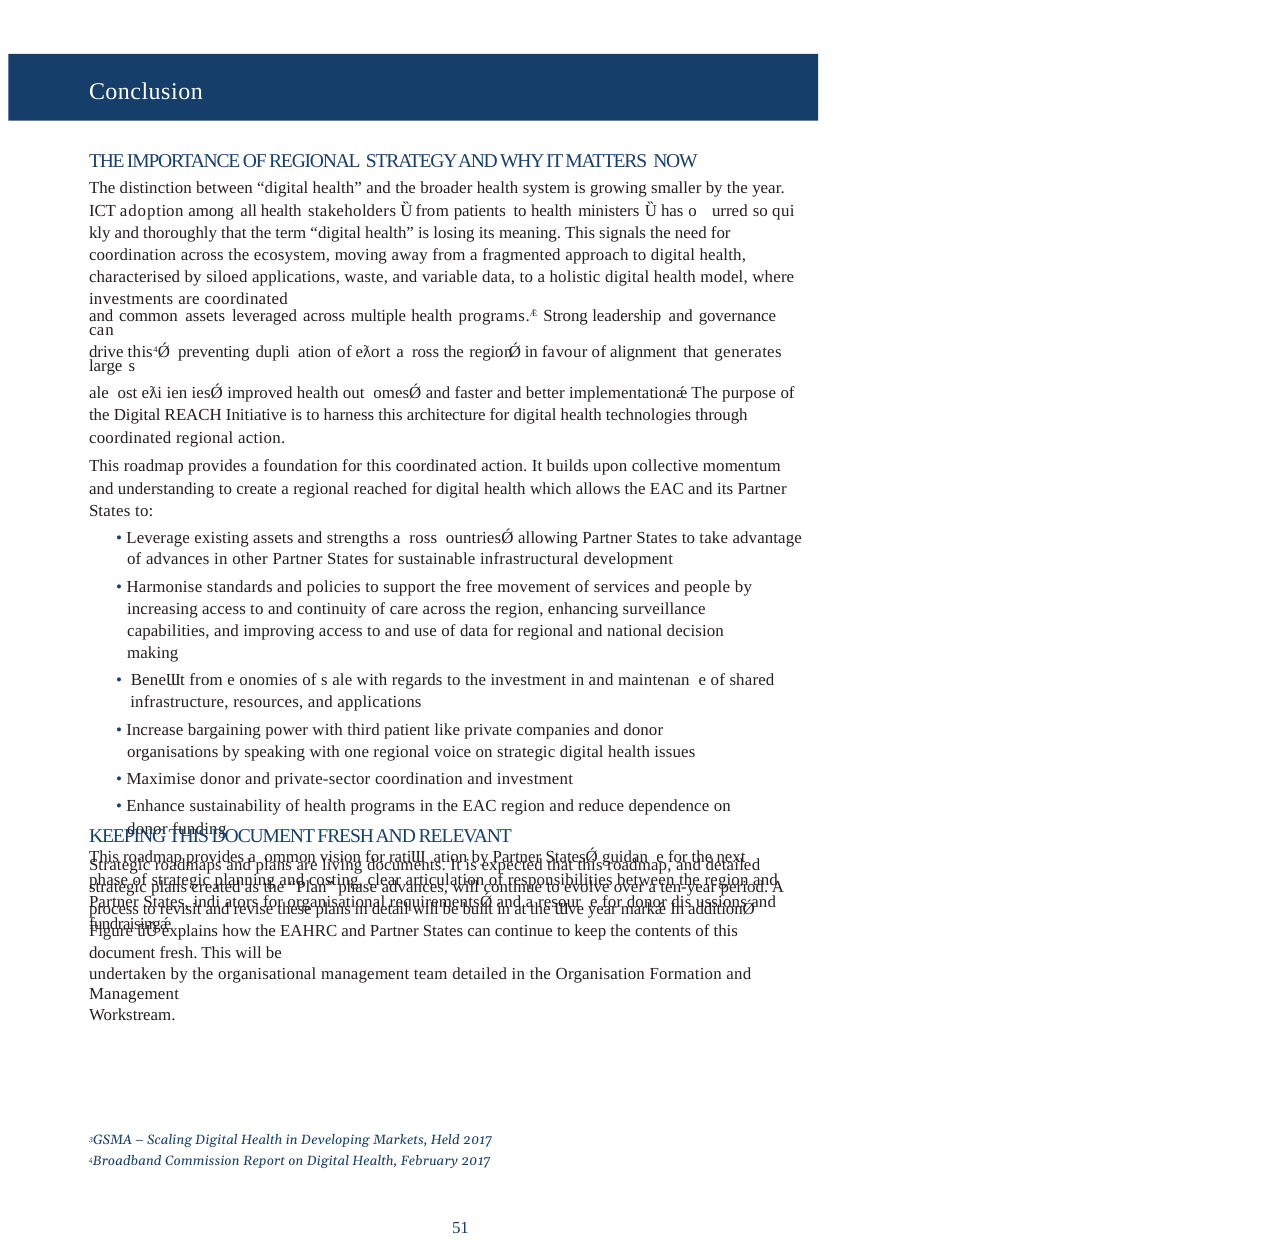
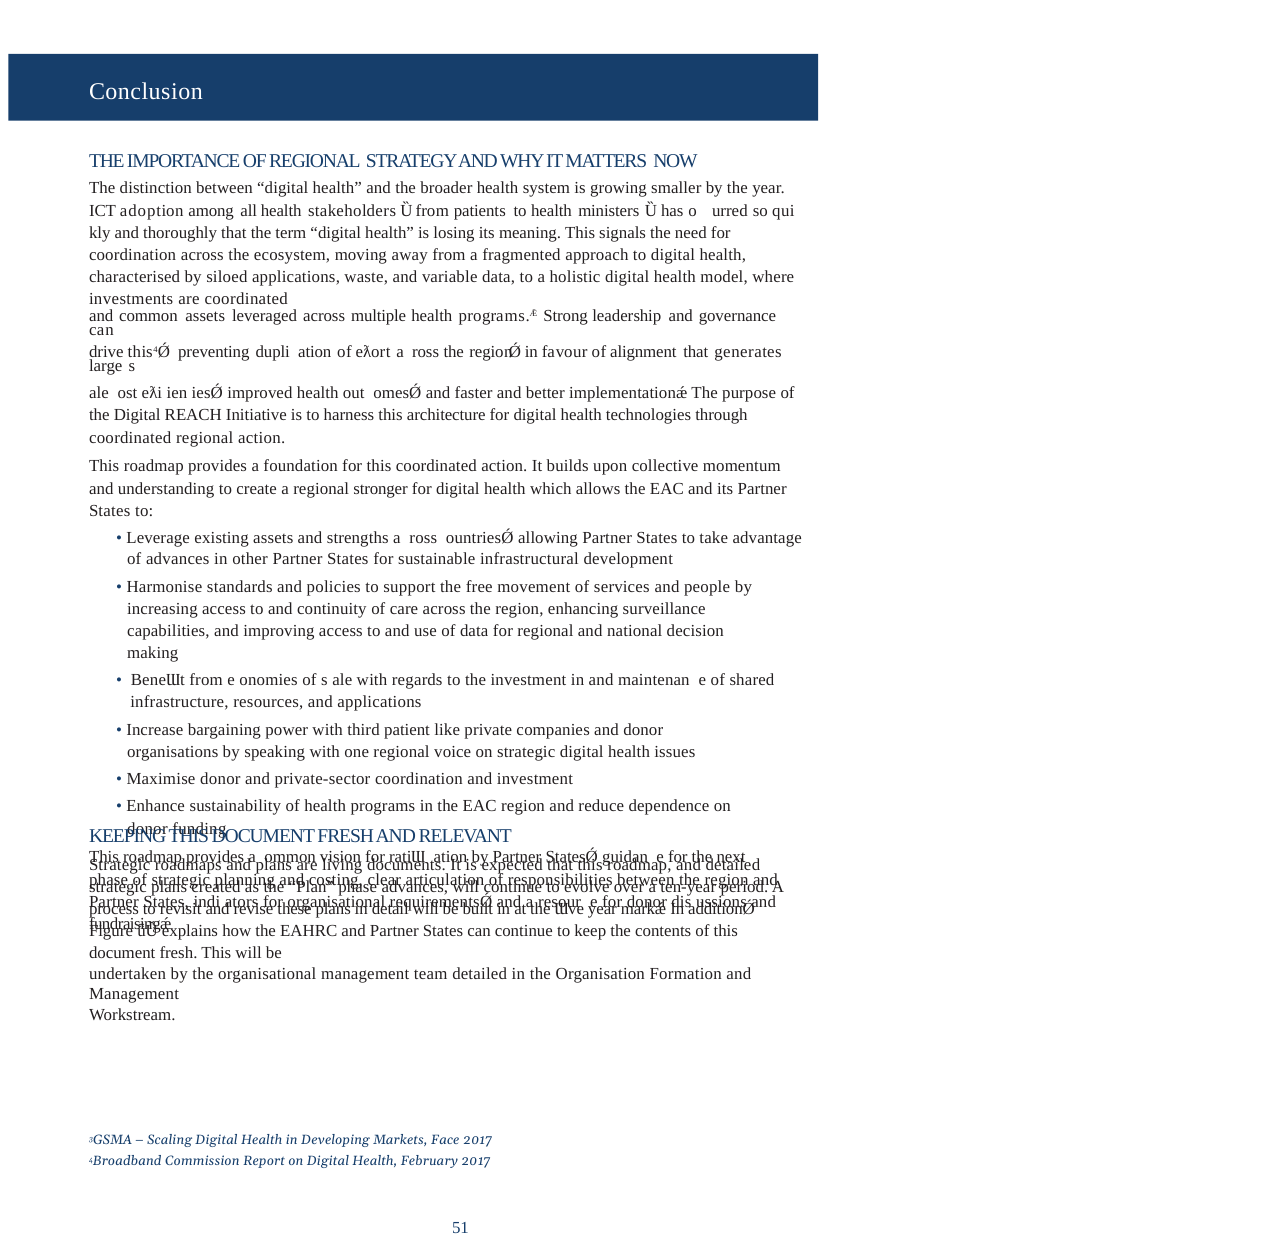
reached: reached -> stronger
Held: Held -> Face
